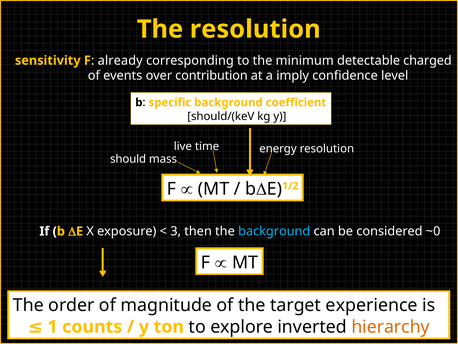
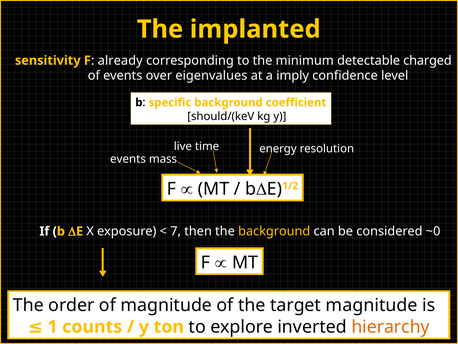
The resolution: resolution -> implanted
contribution: contribution -> eigenvalues
should at (128, 159): should -> events
3: 3 -> 7
background at (274, 231) colour: light blue -> yellow
target experience: experience -> magnitude
